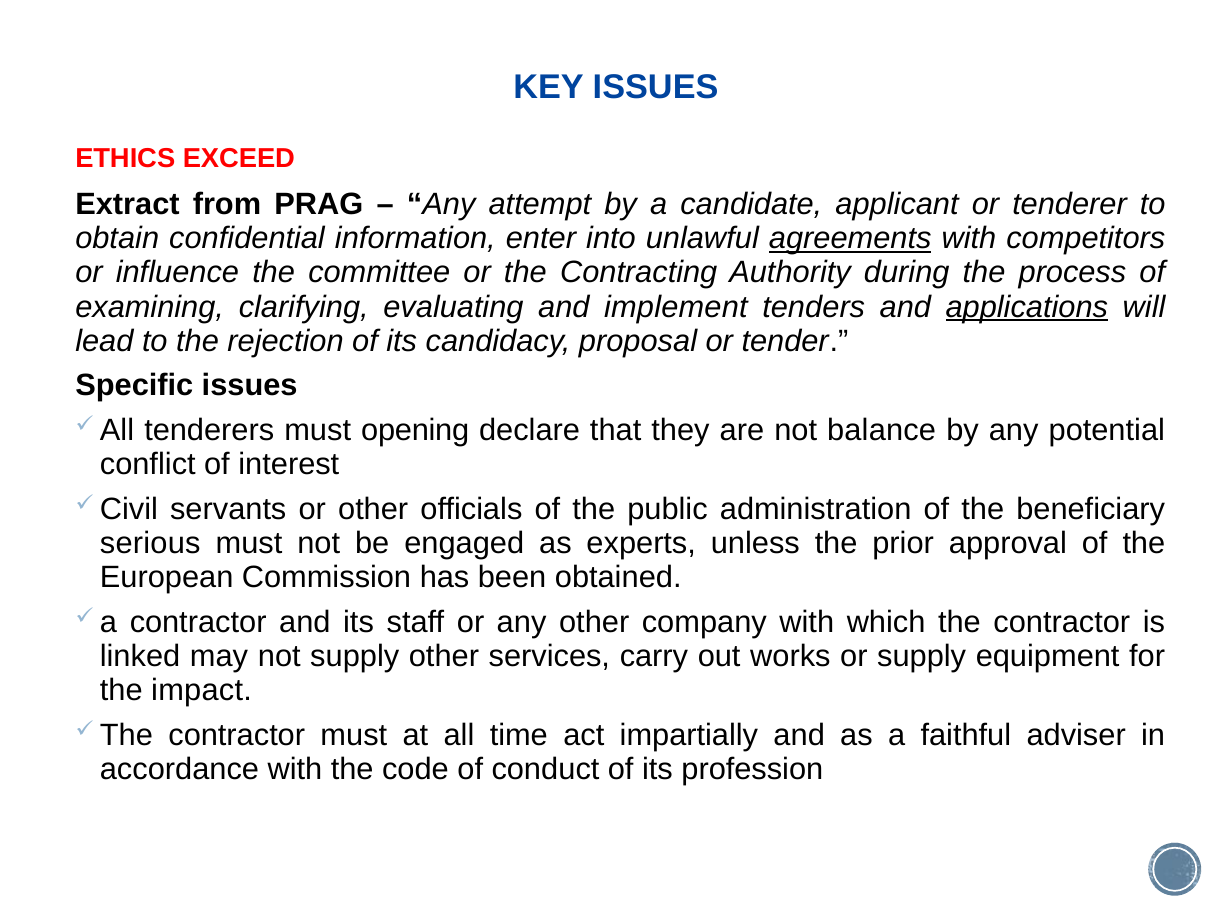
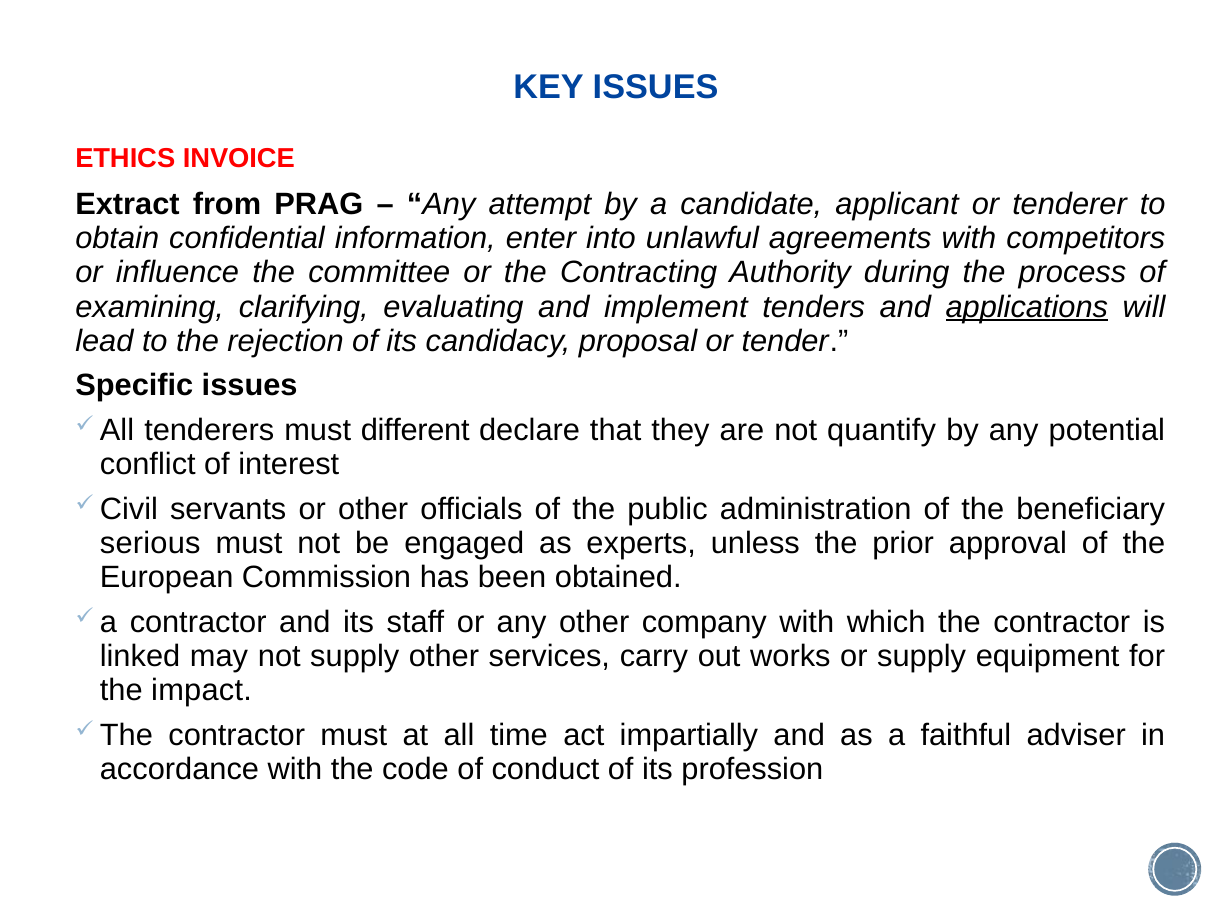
EXCEED: EXCEED -> INVOICE
agreements underline: present -> none
opening: opening -> different
balance: balance -> quantify
